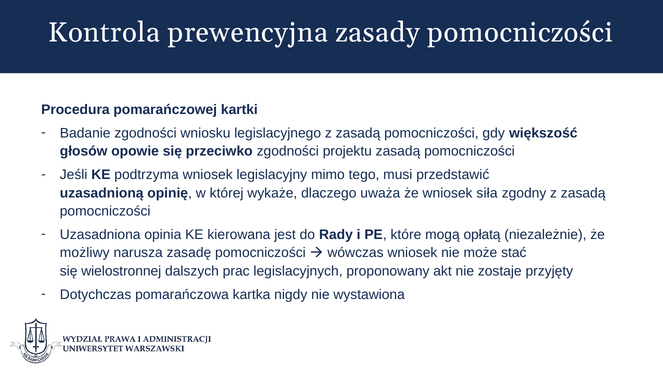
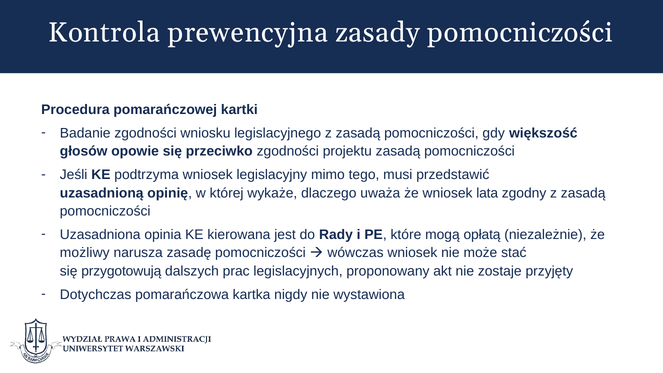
siła: siła -> lata
wielostronnej: wielostronnej -> przygotowują
